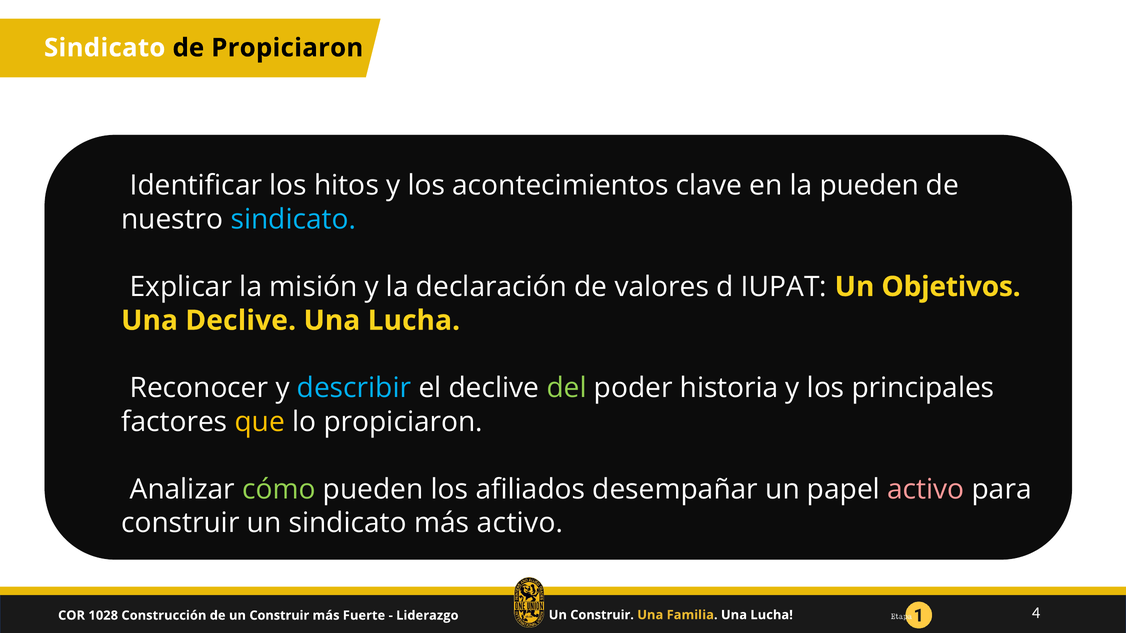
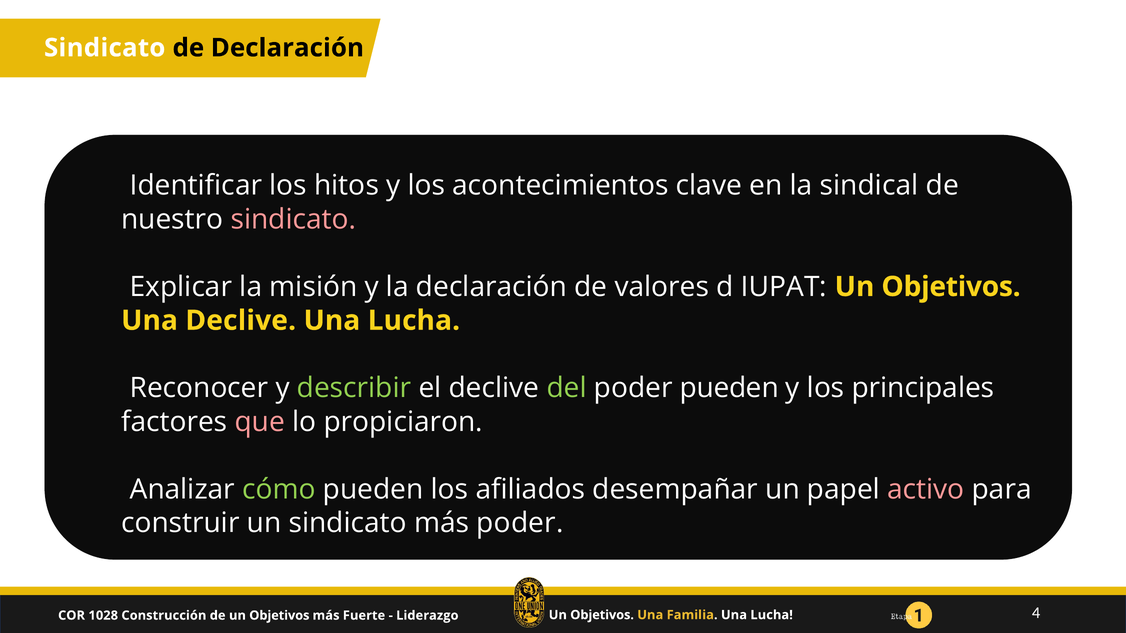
de Propiciaron: Propiciaron -> Declaración
la pueden: pueden -> sindical
sindicato at (293, 219) colour: light blue -> pink
describir colour: light blue -> light green
poder historia: historia -> pueden
que colour: yellow -> pink
más activo: activo -> poder
Construir at (602, 615): Construir -> Objetivos
de un Construir: Construir -> Objetivos
